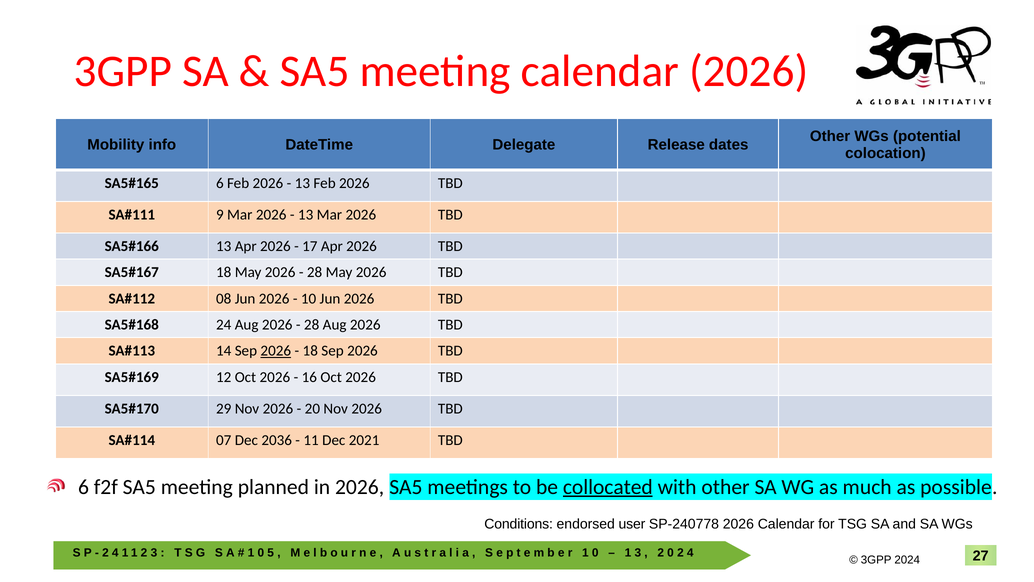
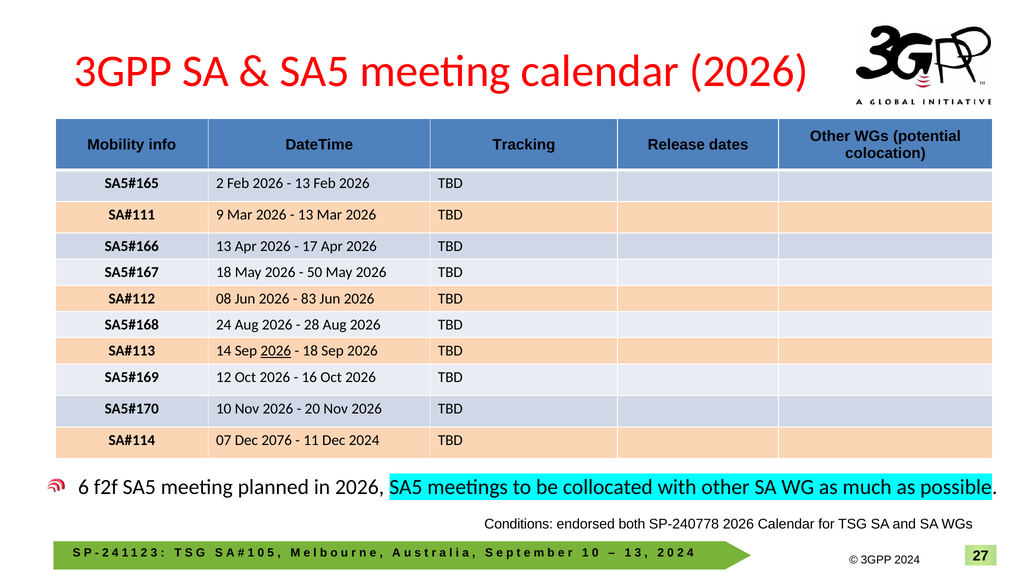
Delegate: Delegate -> Tracking
6 at (220, 183): 6 -> 2
28 at (315, 272): 28 -> 50
10: 10 -> 83
29: 29 -> 10
2036: 2036 -> 2076
Dec 2021: 2021 -> 2024
collocated underline: present -> none
user: user -> both
